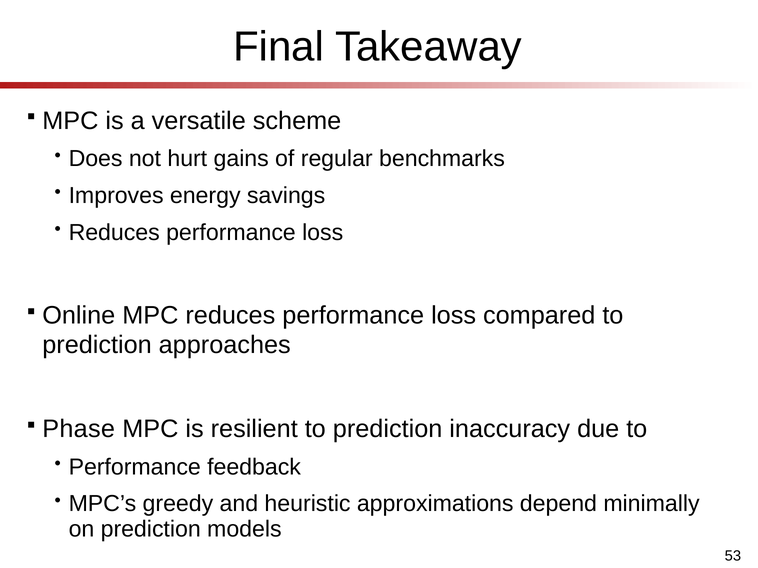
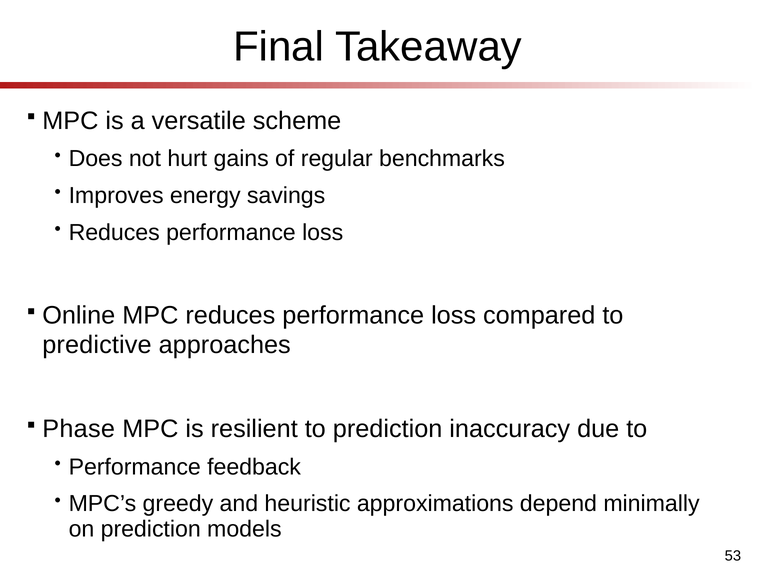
prediction at (97, 345): prediction -> predictive
